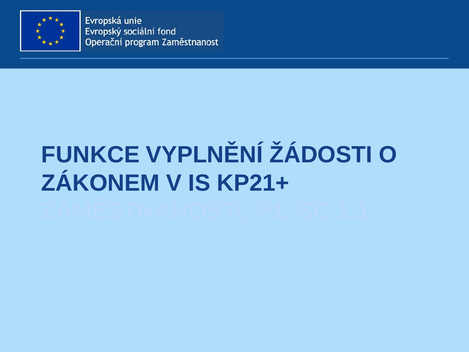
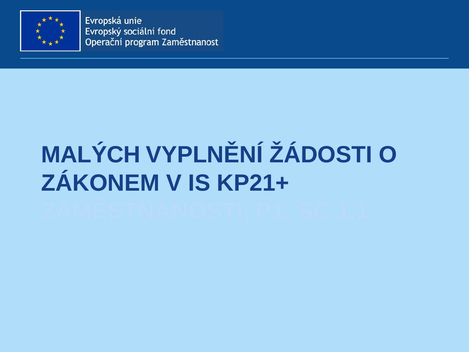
FUNKCE: FUNKCE -> MALÝCH
